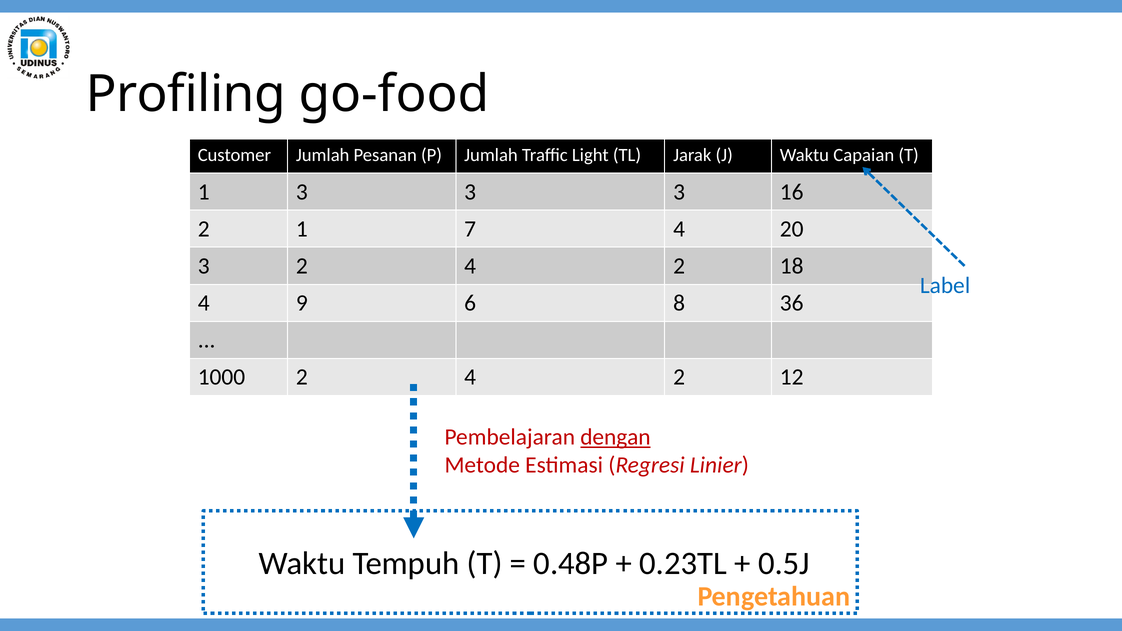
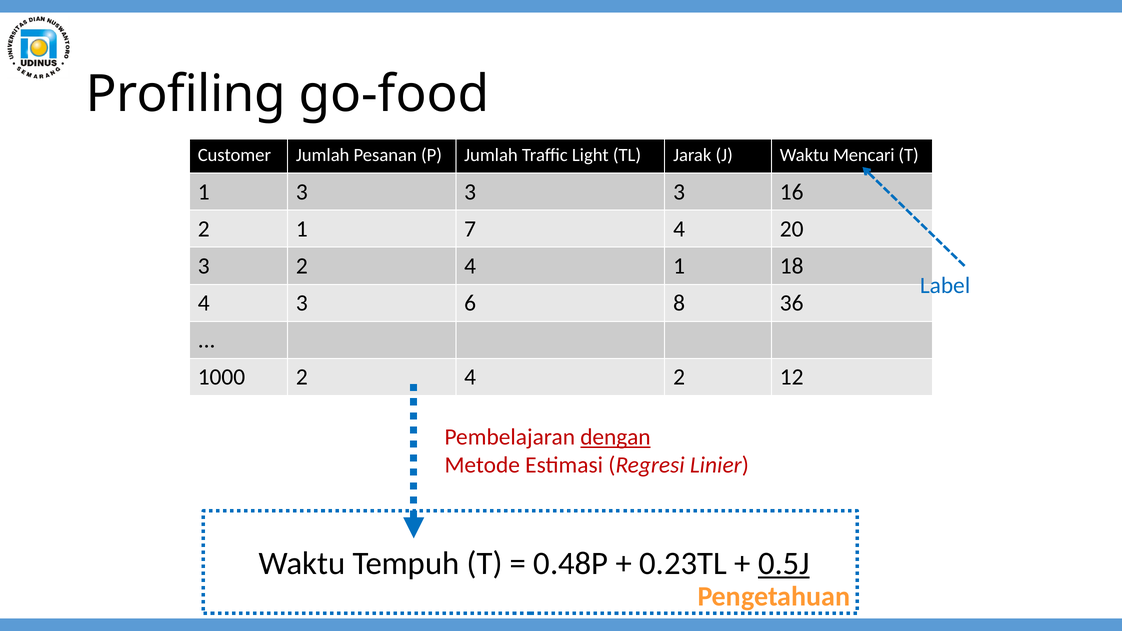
Capaian: Capaian -> Mencari
3 2 4 2: 2 -> 1
4 9: 9 -> 3
0.5J underline: none -> present
